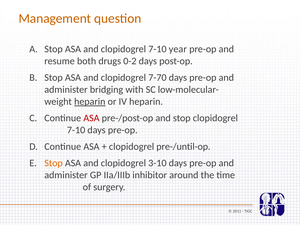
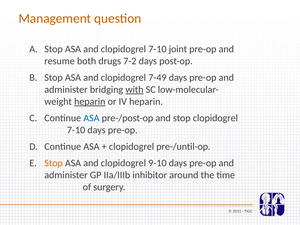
year: year -> joint
0-2: 0-2 -> 7-2
7-70: 7-70 -> 7-49
with underline: none -> present
ASA at (91, 118) colour: red -> blue
3-10: 3-10 -> 9-10
